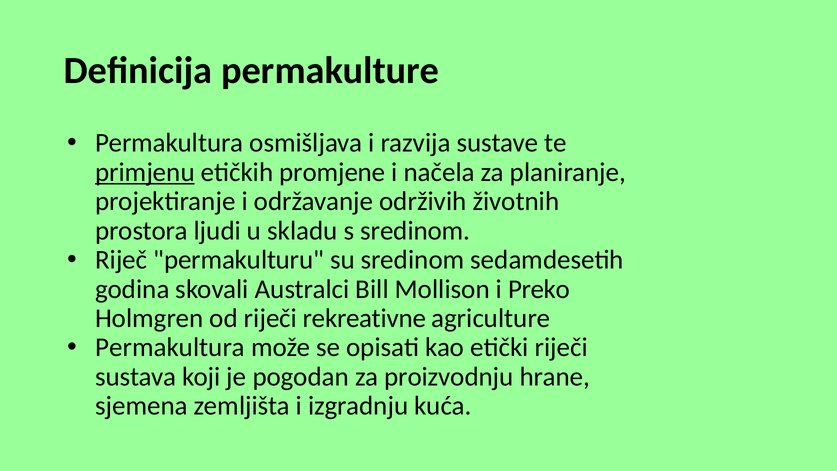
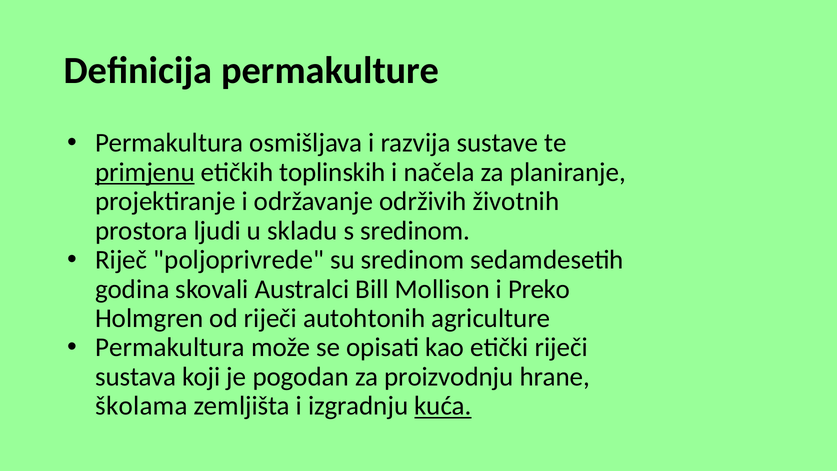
promjene: promjene -> toplinskih
permakulturu: permakulturu -> poljoprivrede
rekreativne: rekreativne -> autohtonih
sjemena: sjemena -> školama
kuća underline: none -> present
